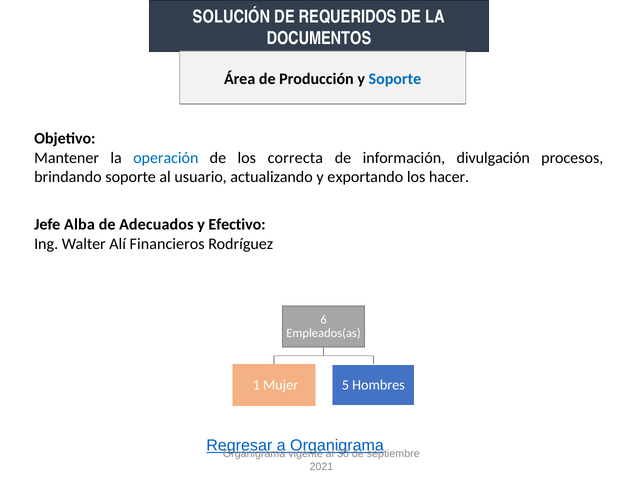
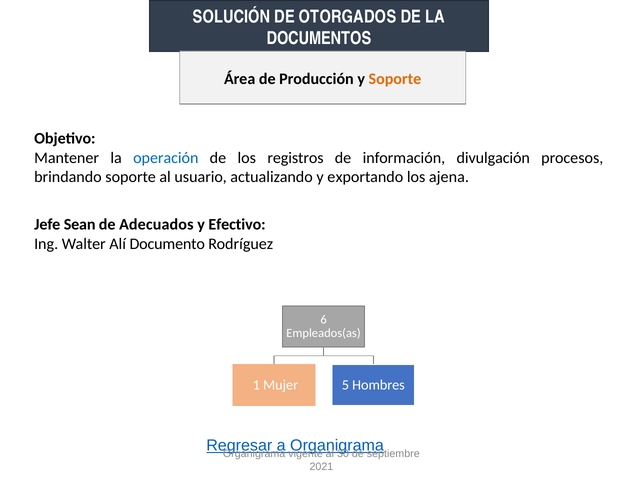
REQUERIDOS: REQUERIDOS -> OTORGADOS
Soporte at (395, 79) colour: blue -> orange
correcta: correcta -> registros
hacer: hacer -> ajena
Alba: Alba -> Sean
Financieros: Financieros -> Documento
